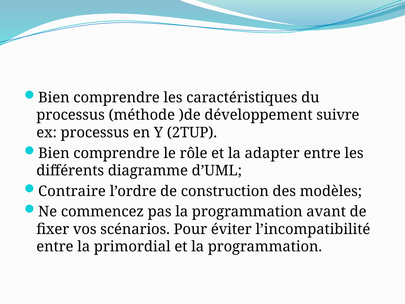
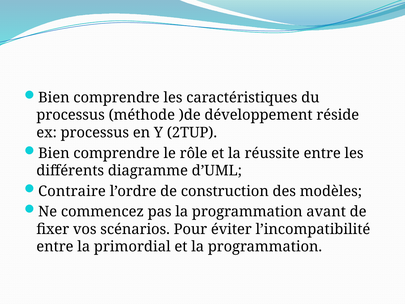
suivre: suivre -> réside
adapter: adapter -> réussite
